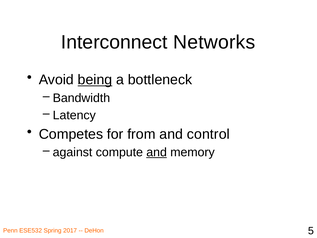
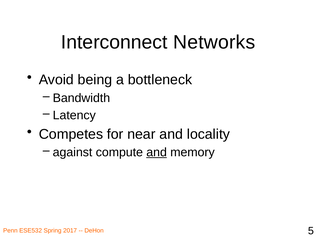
being underline: present -> none
from: from -> near
control: control -> locality
